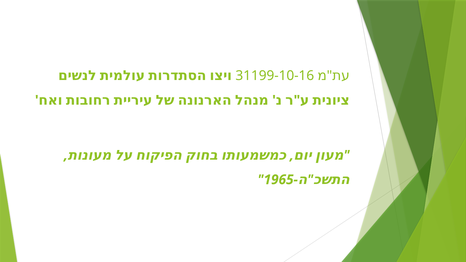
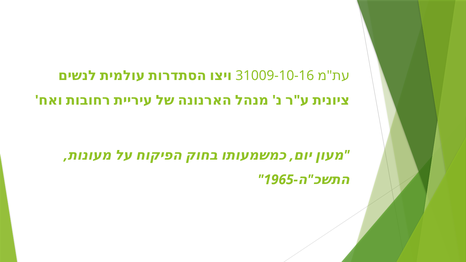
31199-10-16: 31199-10-16 -> 31009-10-16
